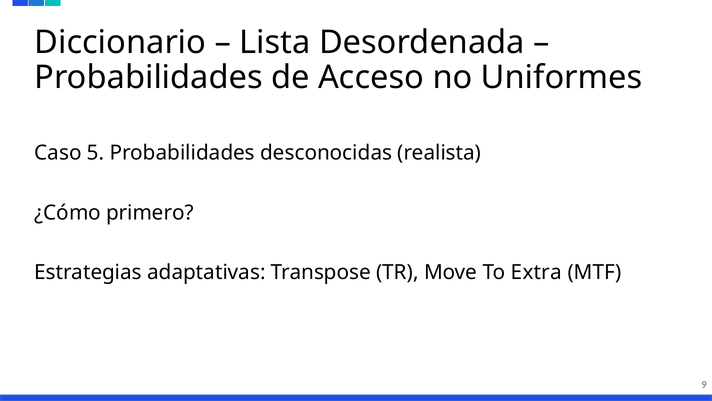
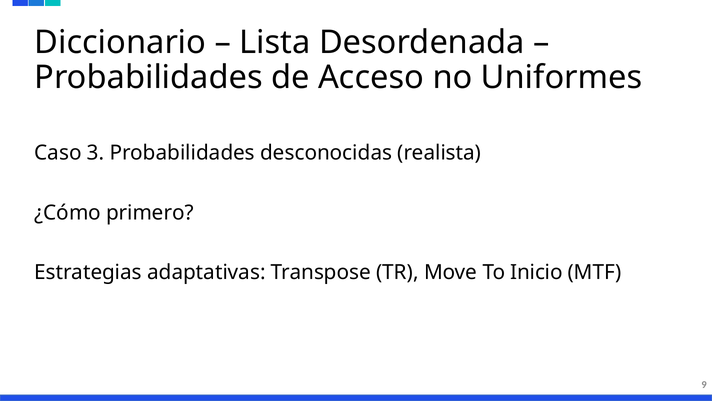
5: 5 -> 3
Extra: Extra -> Inicio
